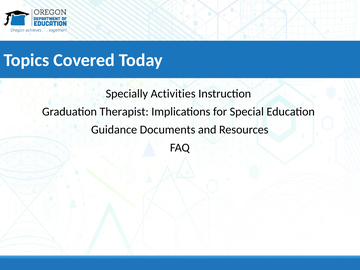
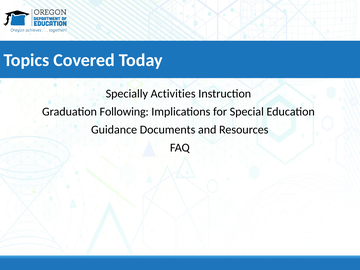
Therapist: Therapist -> Following
